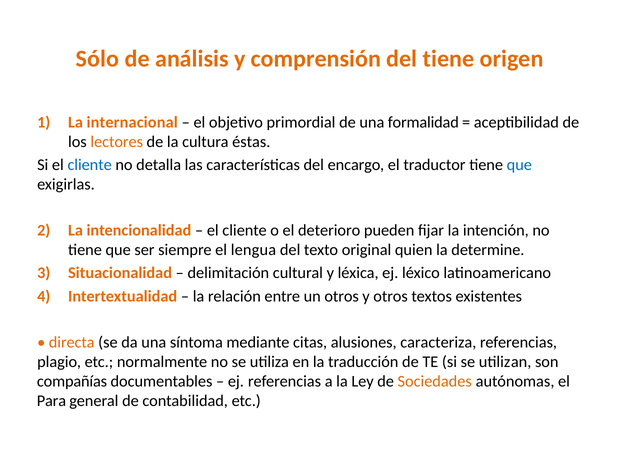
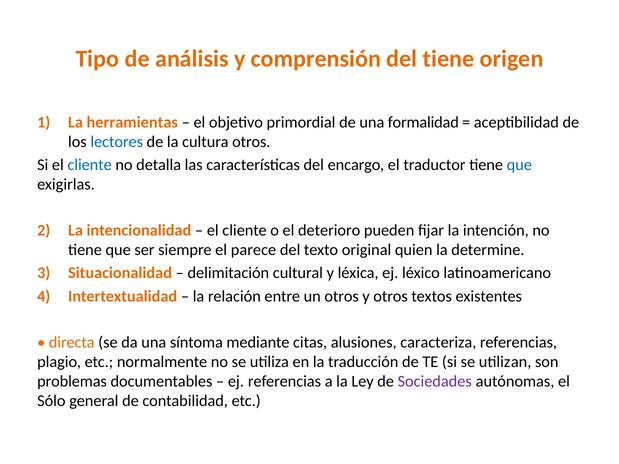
Sólo: Sólo -> Tipo
internacional: internacional -> herramientas
lectores colour: orange -> blue
cultura éstas: éstas -> otros
lengua: lengua -> parece
compañías: compañías -> problemas
Sociedades colour: orange -> purple
Para: Para -> Sólo
